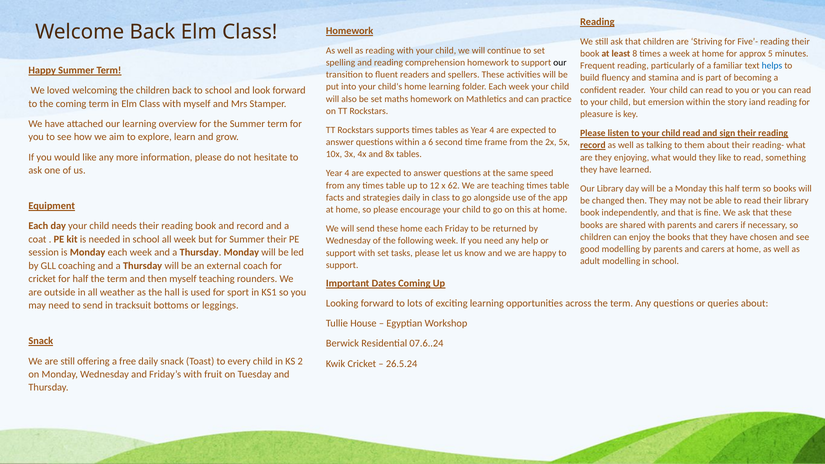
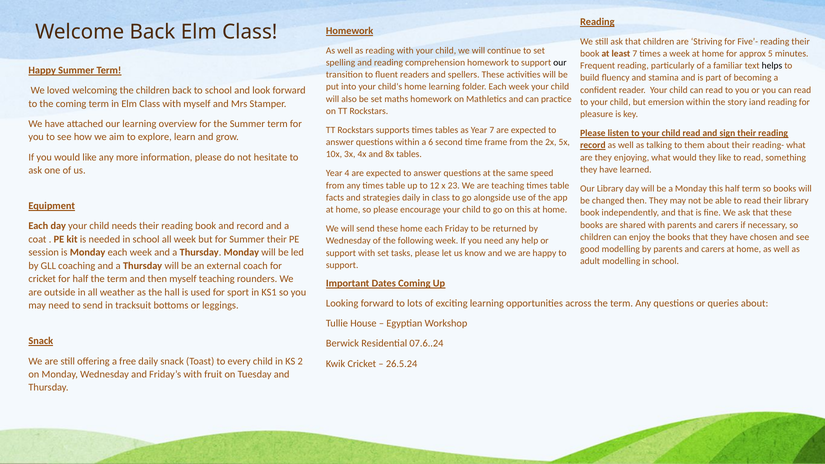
least 8: 8 -> 7
helps colour: blue -> black
as Year 4: 4 -> 7
62: 62 -> 23
